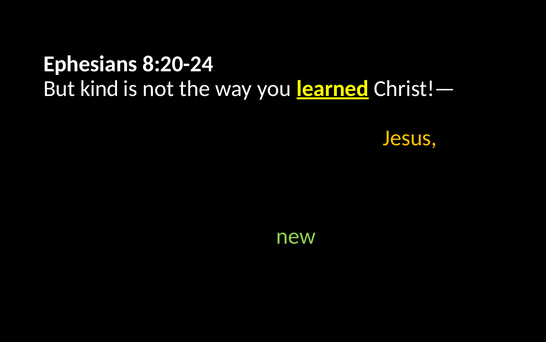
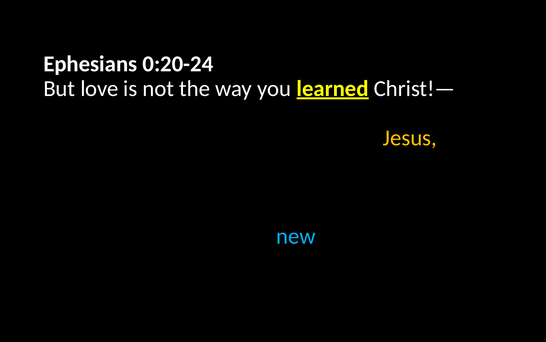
8:20-24: 8:20-24 -> 0:20-24
kind: kind -> love
new colour: light green -> light blue
